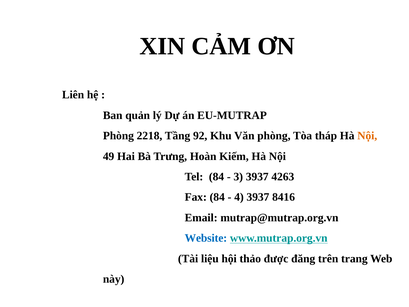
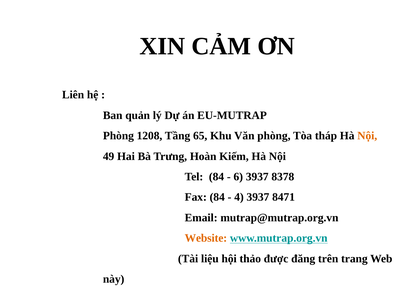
2218: 2218 -> 1208
92: 92 -> 65
3: 3 -> 6
4263: 4263 -> 8378
8416: 8416 -> 8471
Website colour: blue -> orange
